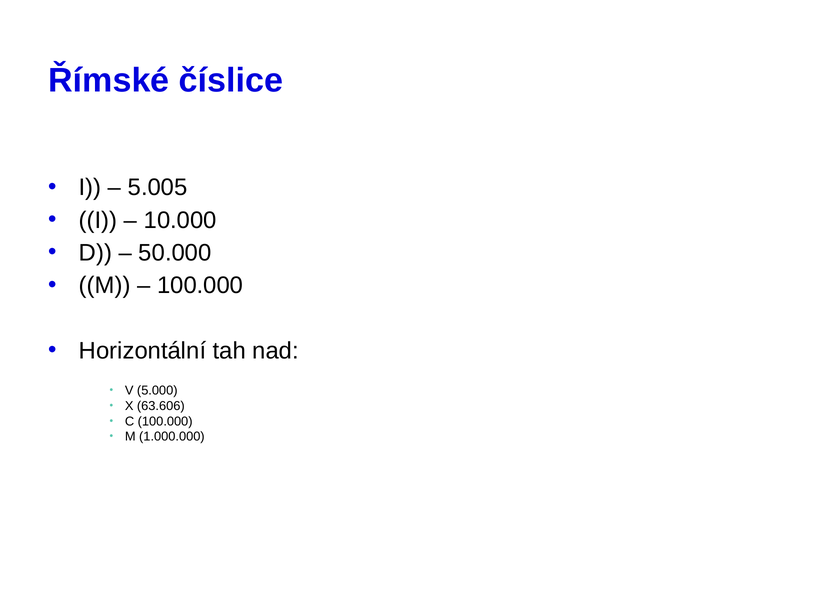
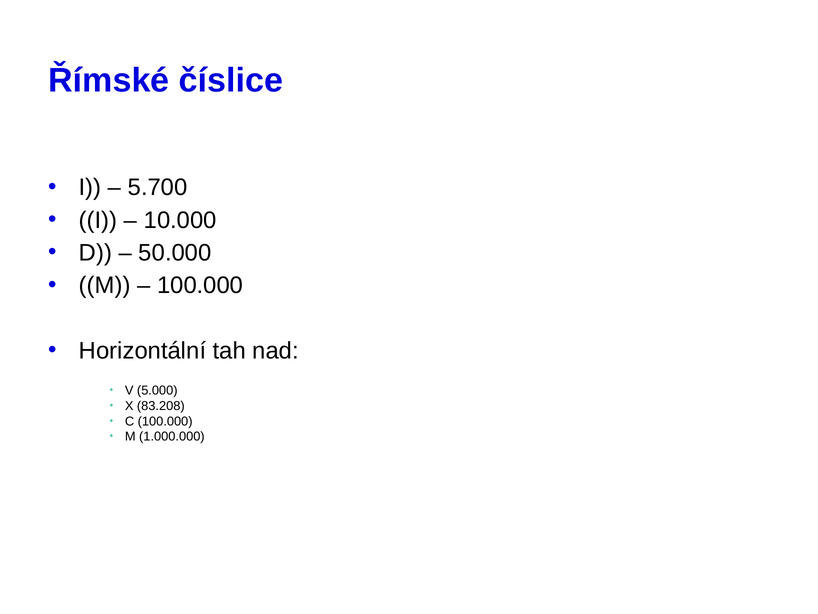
5.005: 5.005 -> 5.700
63.606: 63.606 -> 83.208
